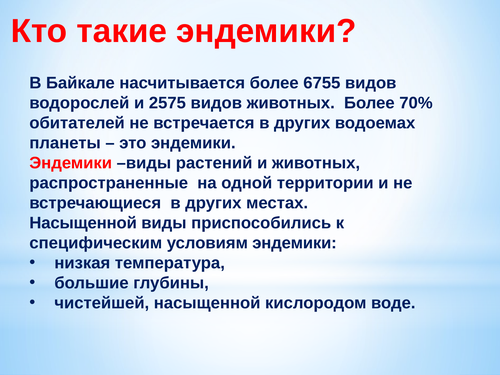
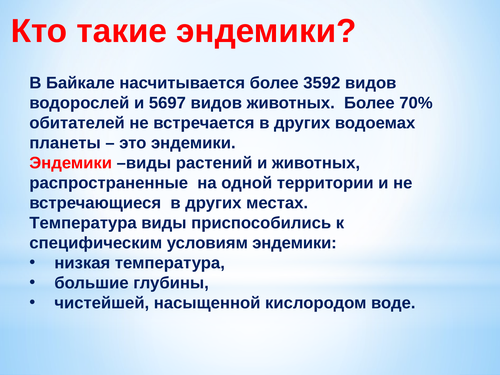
6755: 6755 -> 3592
2575: 2575 -> 5697
Насыщенной at (83, 223): Насыщенной -> Температура
